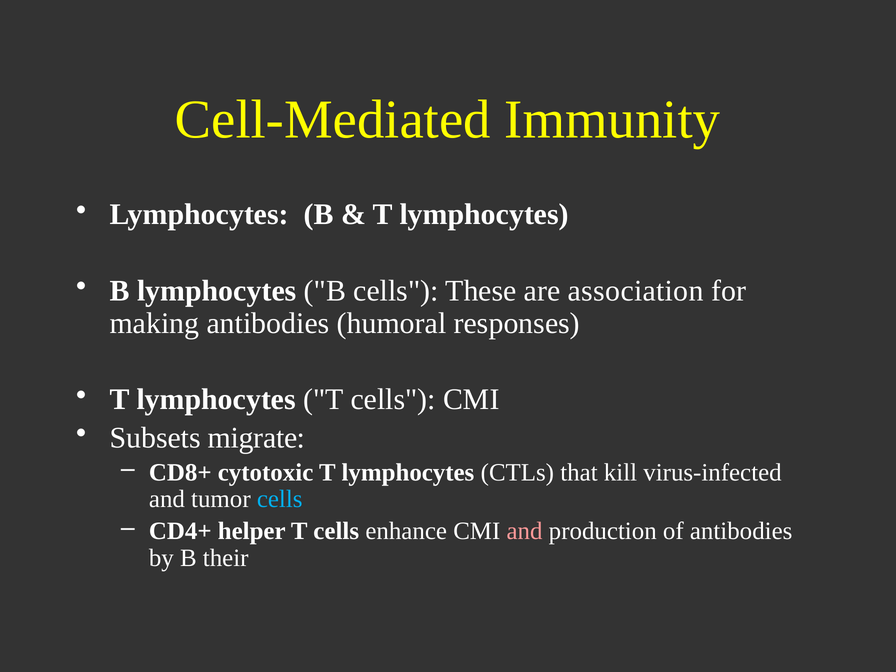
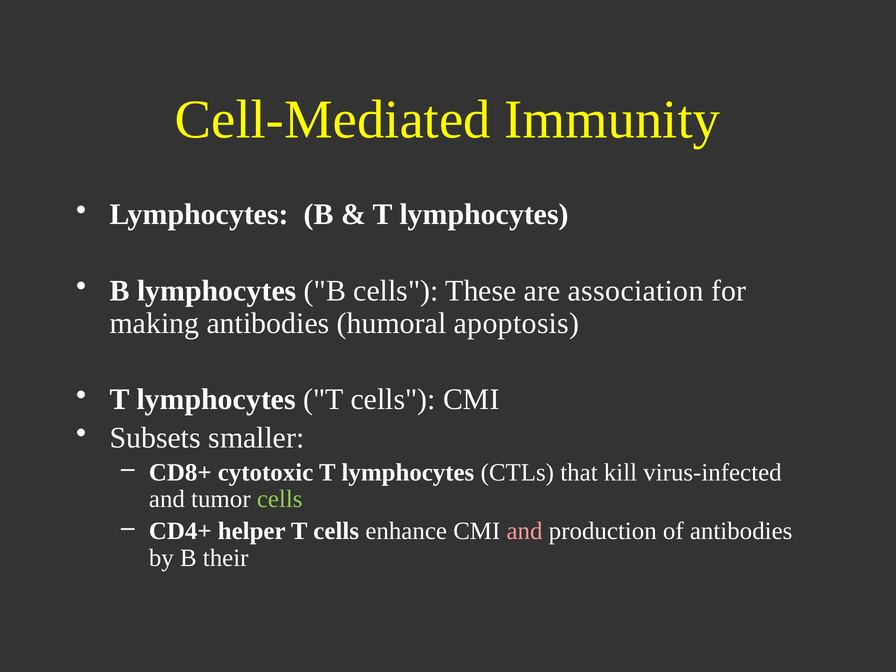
responses: responses -> apoptosis
migrate: migrate -> smaller
cells at (280, 499) colour: light blue -> light green
